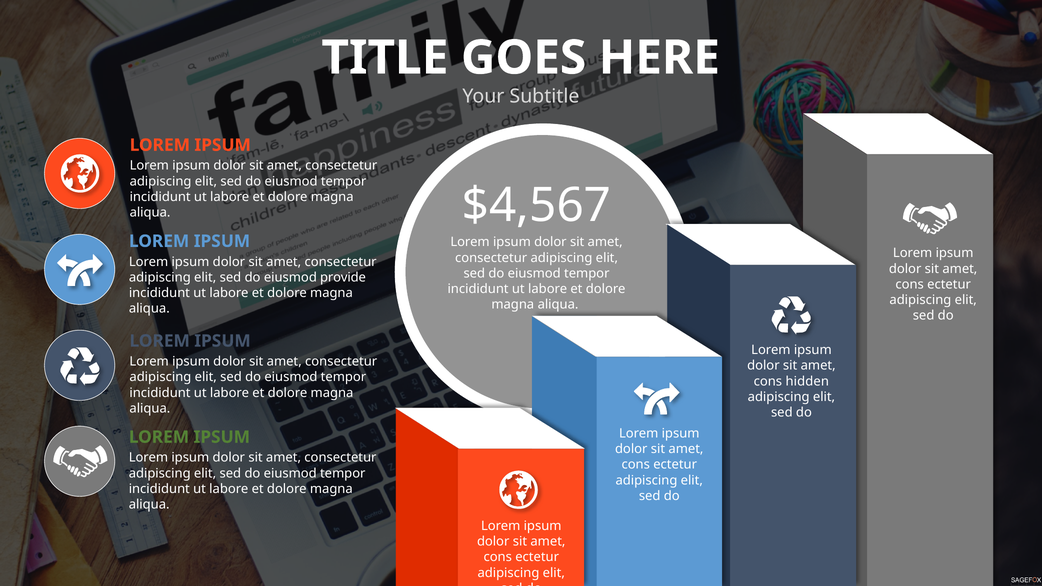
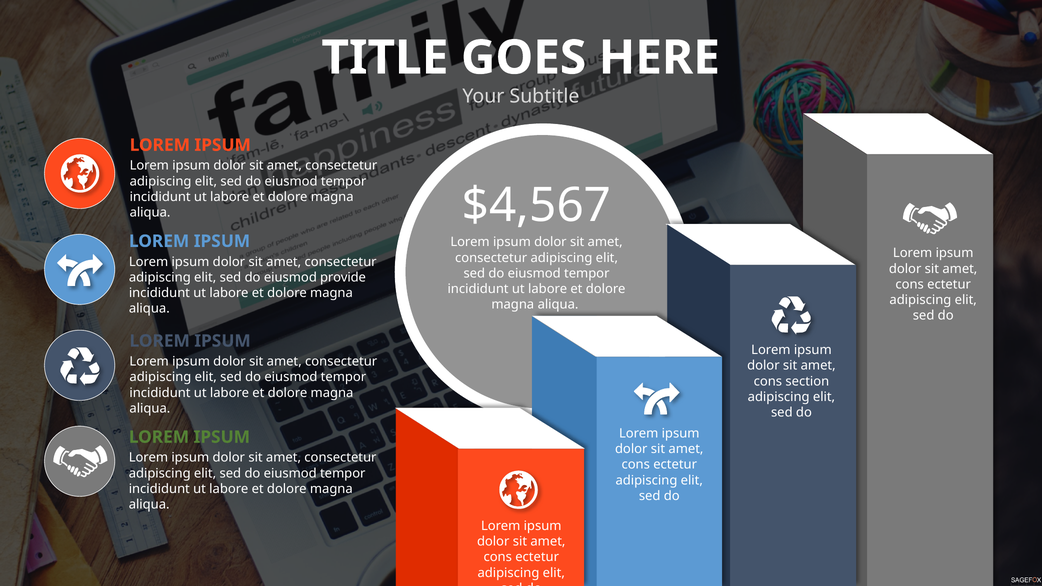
hidden: hidden -> section
